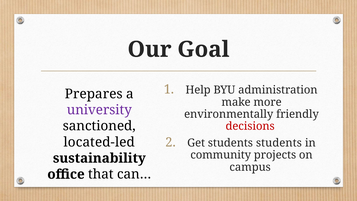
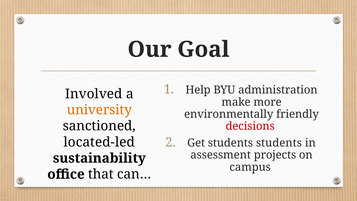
Prepares: Prepares -> Involved
university colour: purple -> orange
community: community -> assessment
